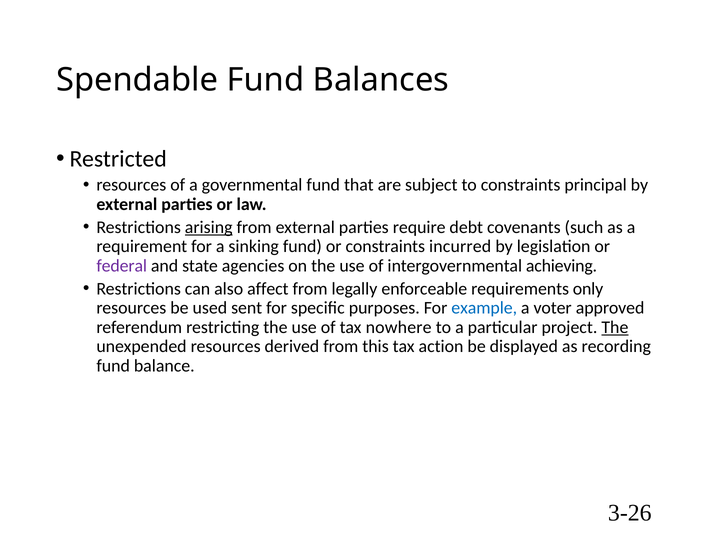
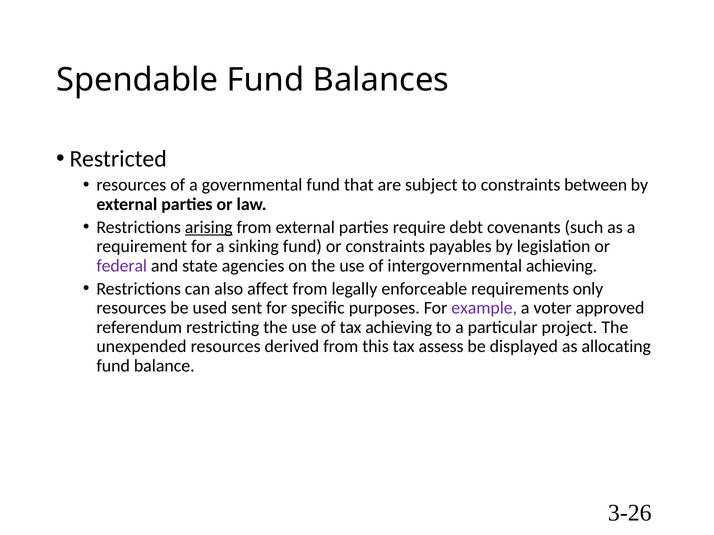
principal: principal -> between
incurred: incurred -> payables
example colour: blue -> purple
tax nowhere: nowhere -> achieving
The at (615, 327) underline: present -> none
action: action -> assess
recording: recording -> allocating
